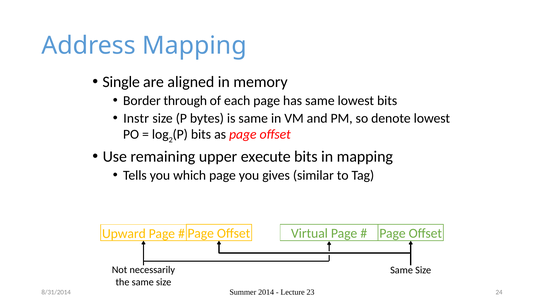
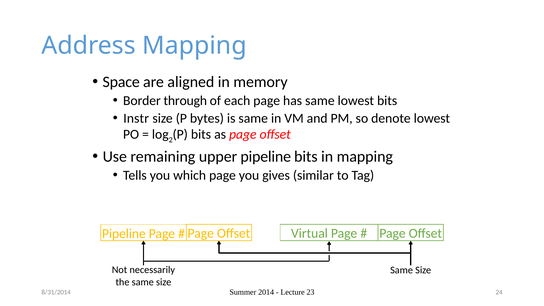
Single: Single -> Space
upper execute: execute -> pipeline
Upward at (124, 234): Upward -> Pipeline
